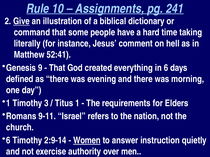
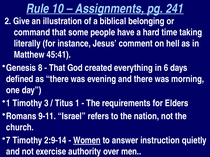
Give underline: present -> none
dictionary: dictionary -> belonging
52:41: 52:41 -> 45:41
9: 9 -> 8
6 at (8, 141): 6 -> 7
